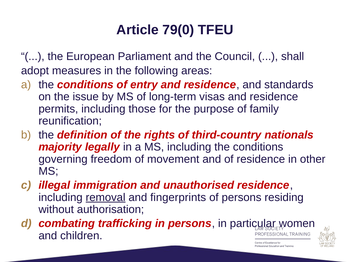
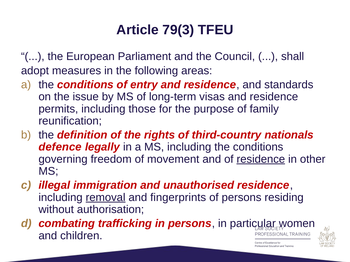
79(0: 79(0 -> 79(3
majority: majority -> defence
residence at (261, 159) underline: none -> present
